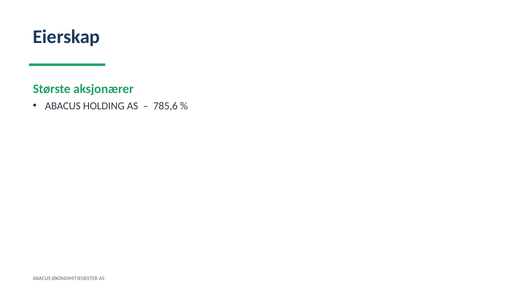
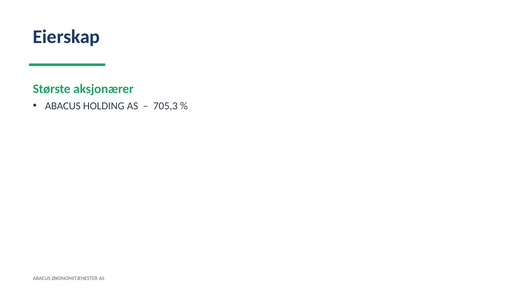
785,6: 785,6 -> 705,3
